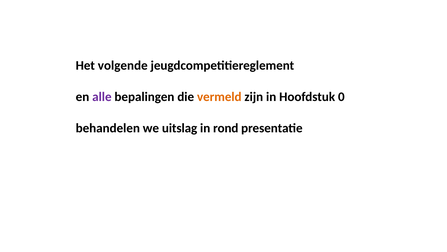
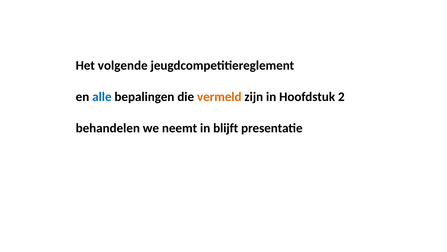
alle colour: purple -> blue
0: 0 -> 2
uitslag: uitslag -> neemt
rond: rond -> blijft
